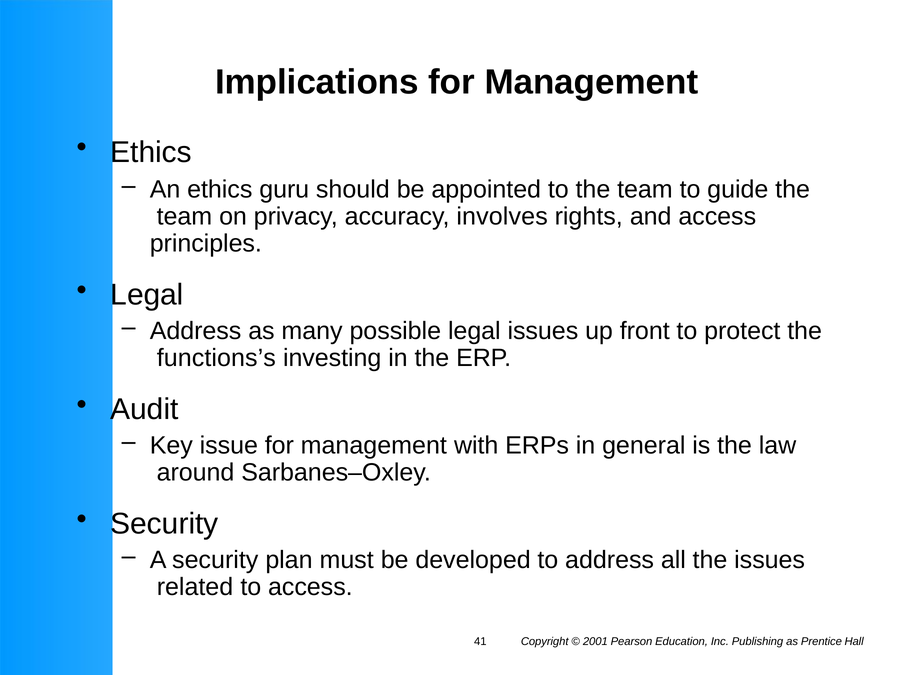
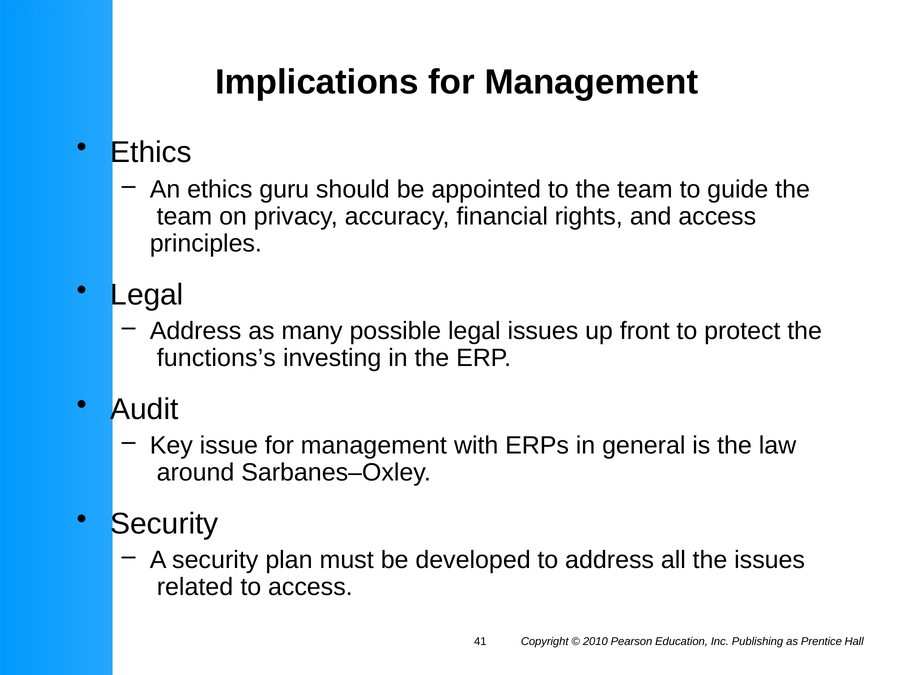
involves: involves -> financial
2001: 2001 -> 2010
